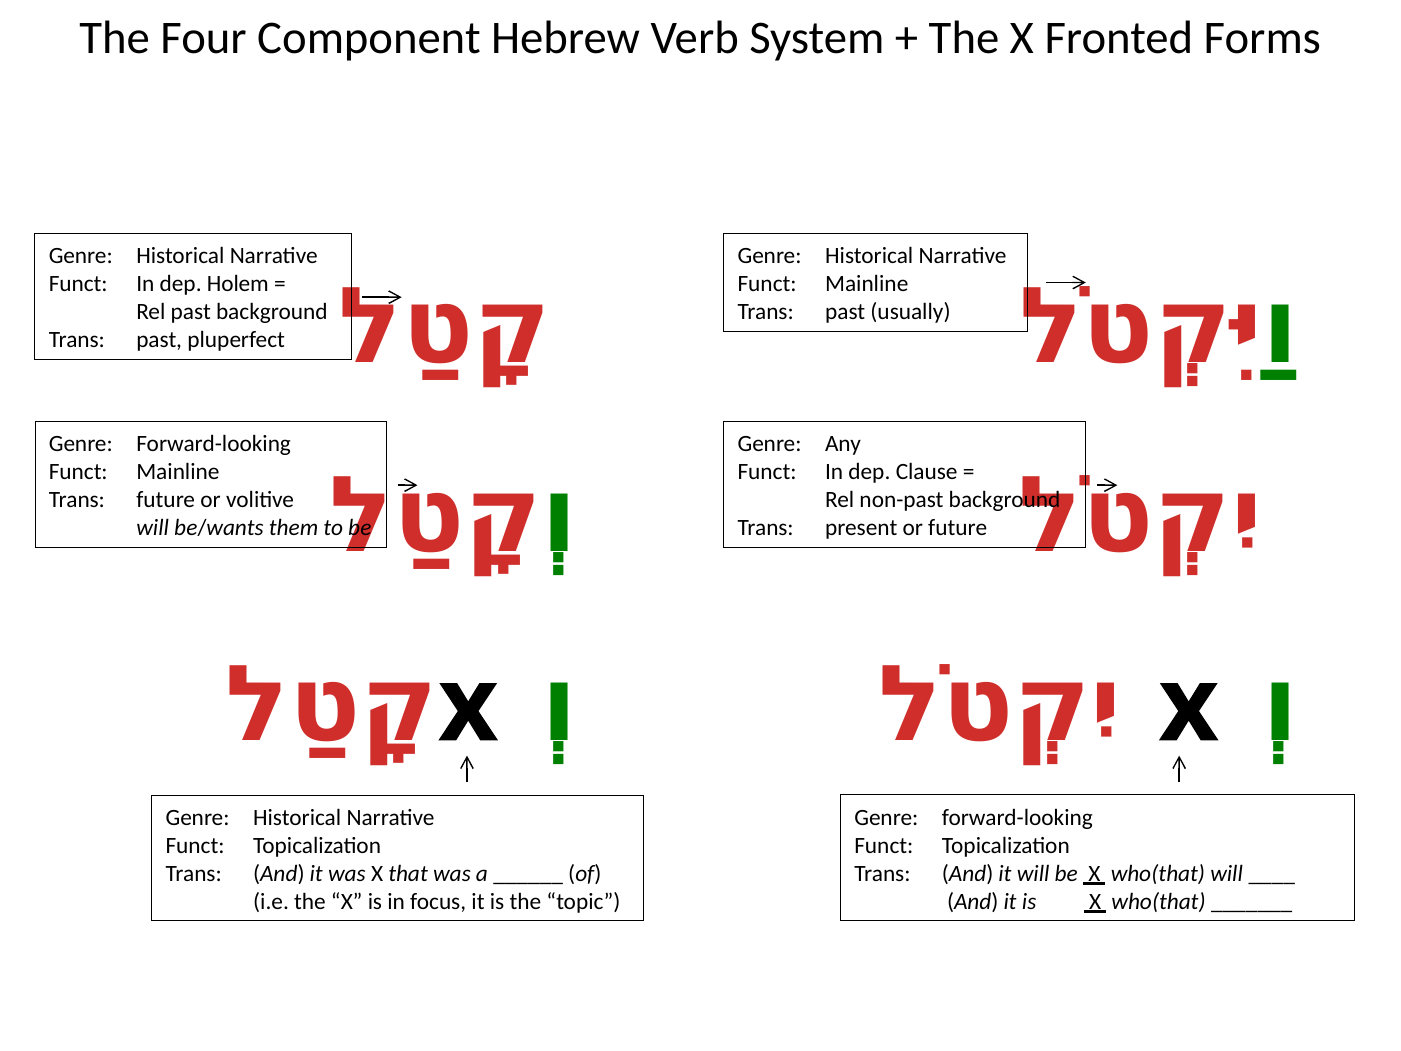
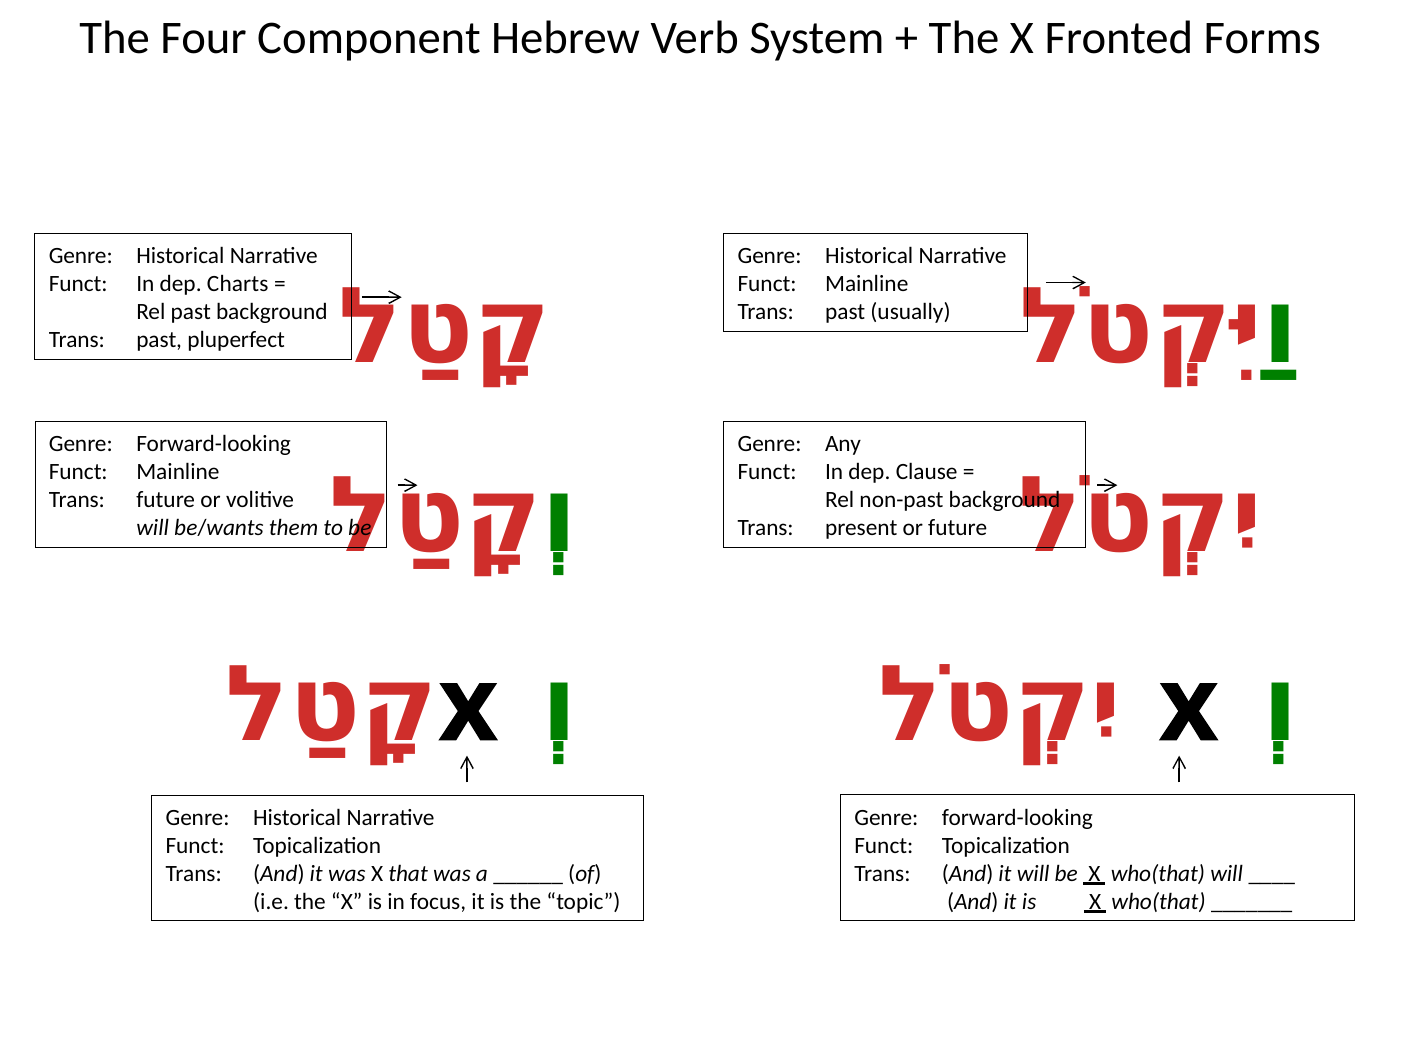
Holem: Holem -> Charts
